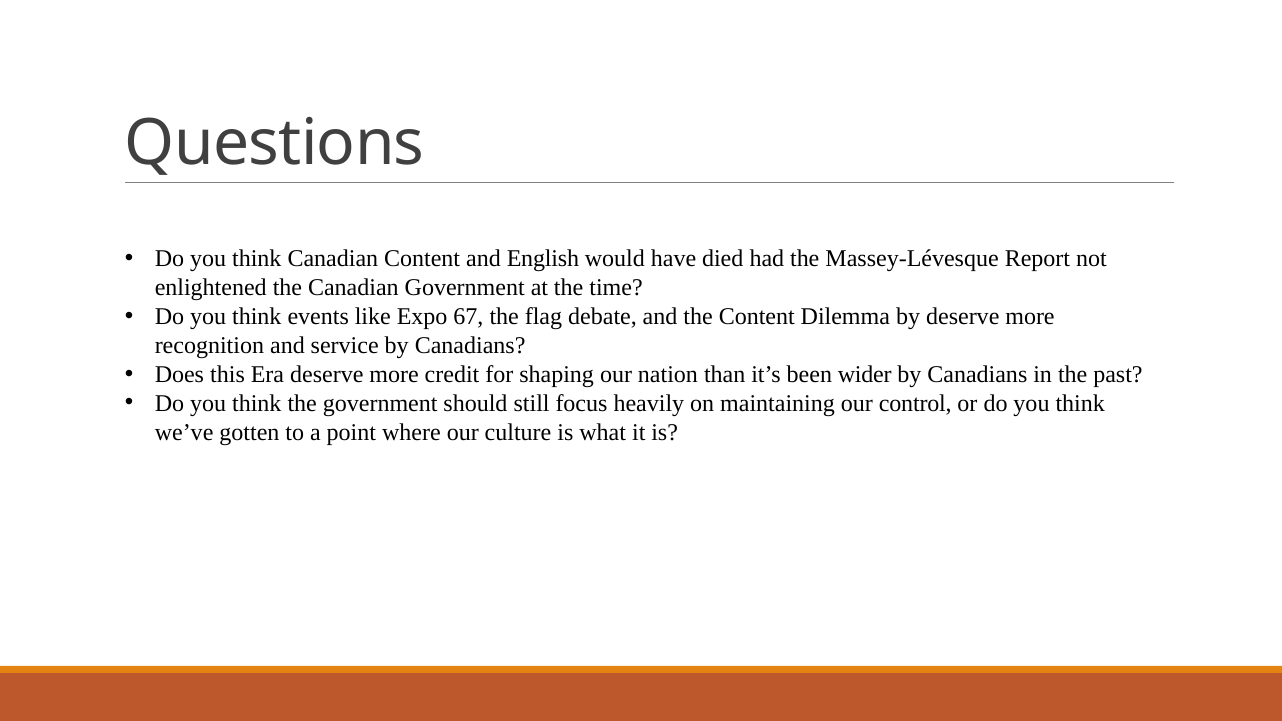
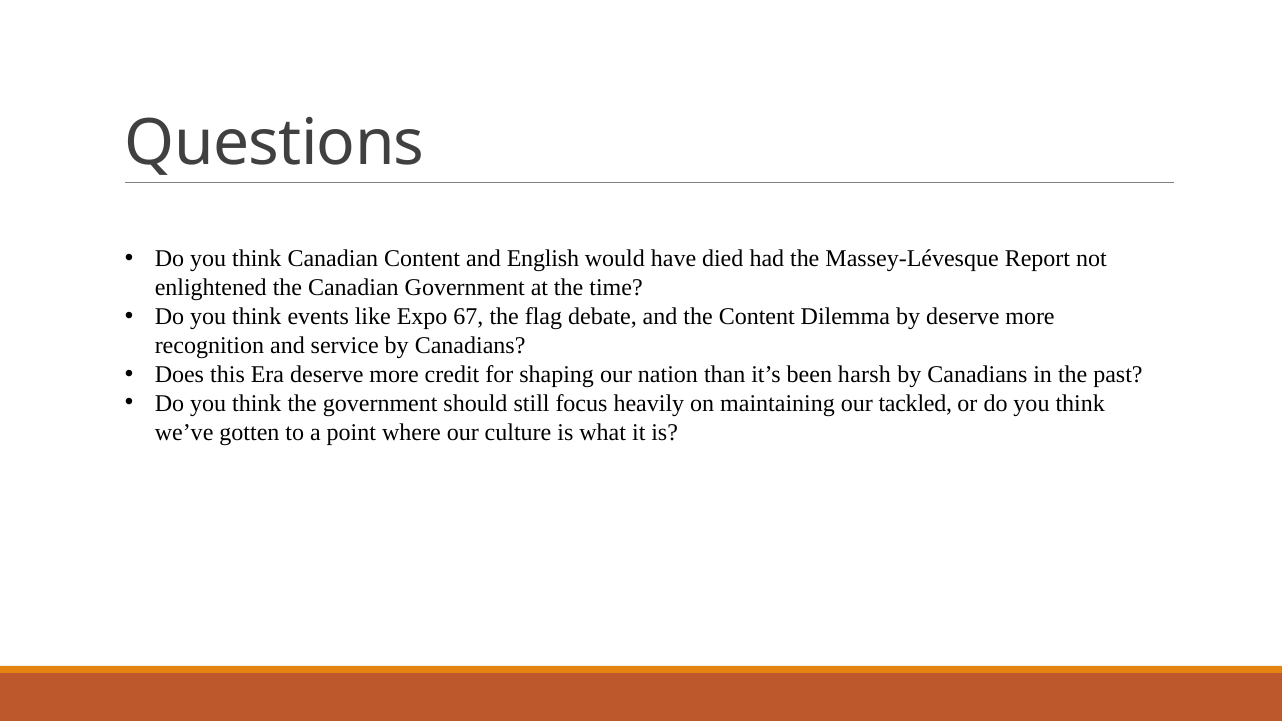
wider: wider -> harsh
control: control -> tackled
